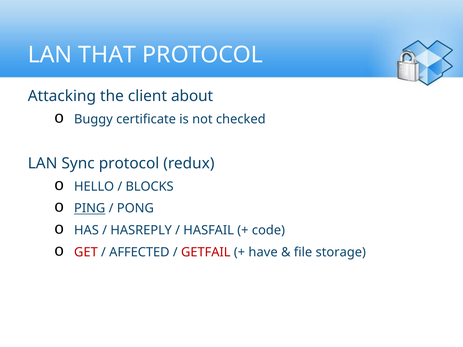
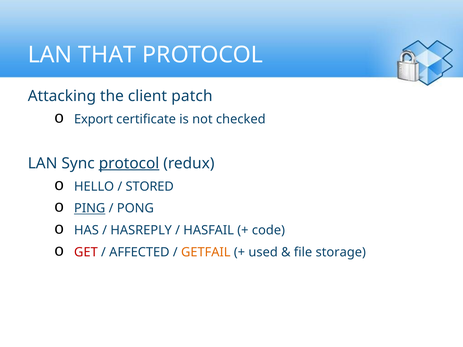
about: about -> patch
Buggy: Buggy -> Export
protocol at (129, 163) underline: none -> present
BLOCKS: BLOCKS -> STORED
GETFAIL colour: red -> orange
have: have -> used
